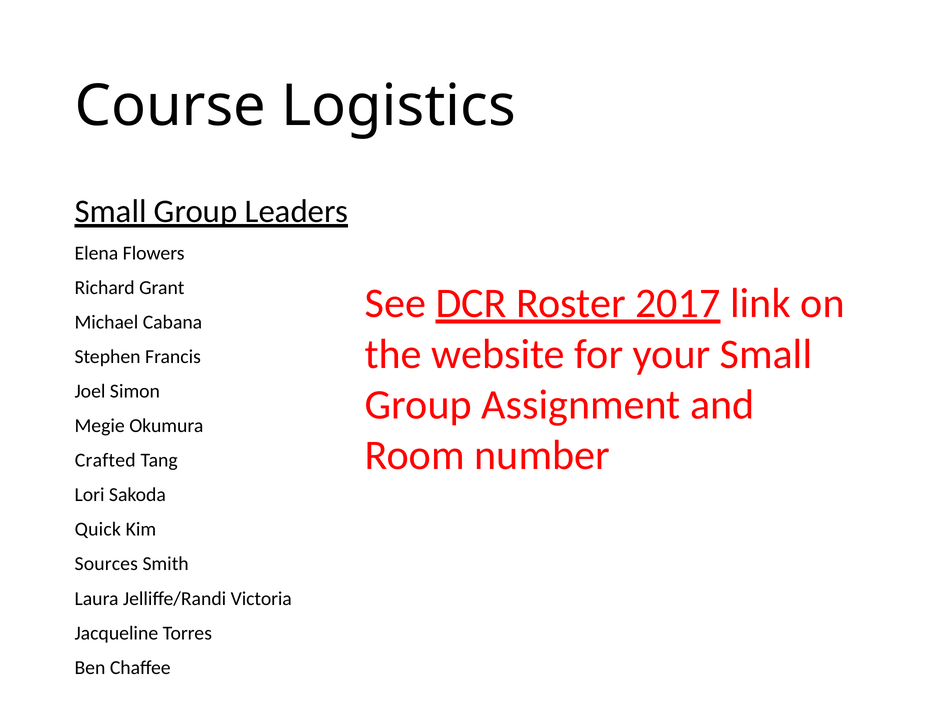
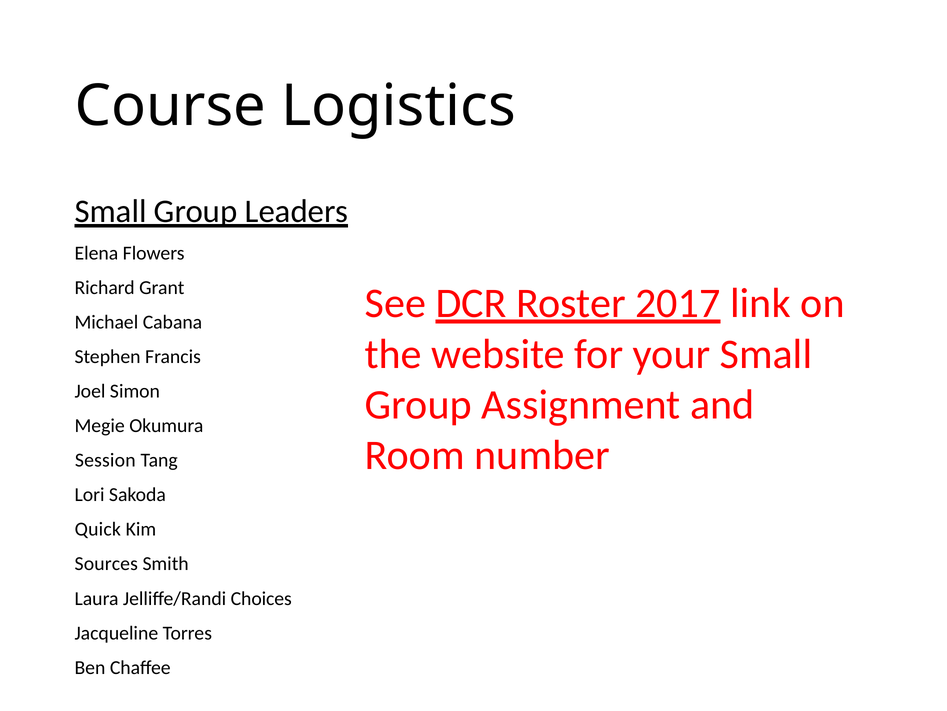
Crafted: Crafted -> Session
Victoria: Victoria -> Choices
